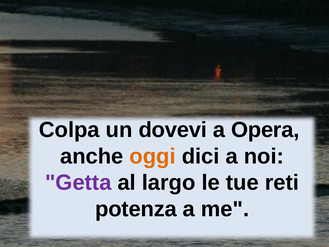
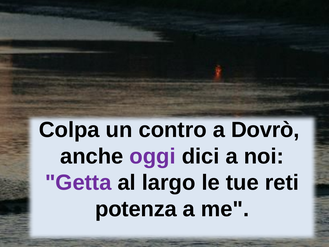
dovevi: dovevi -> contro
Opera: Opera -> Dovrò
oggi colour: orange -> purple
